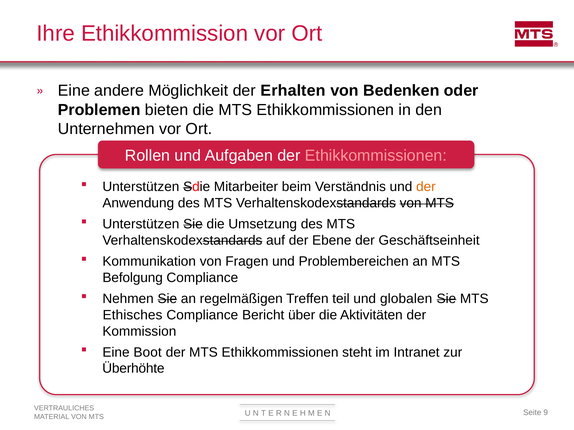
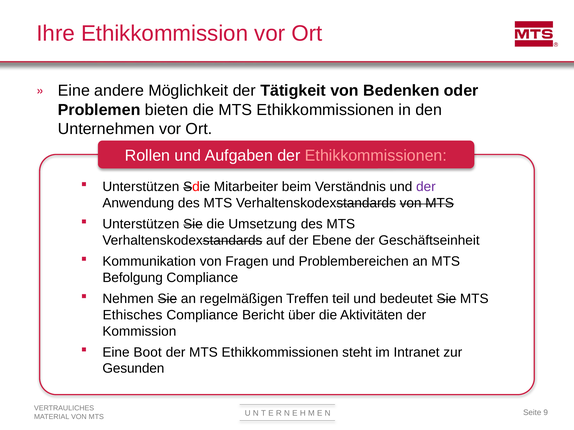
Erhalten: Erhalten -> Tätigkeit
der at (426, 187) colour: orange -> purple
globalen: globalen -> bedeutet
Überhöhte: Überhöhte -> Gesunden
